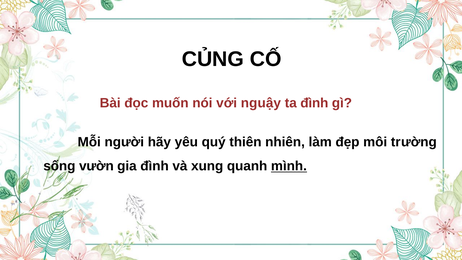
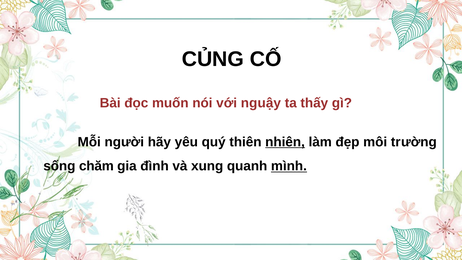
ta đình: đình -> thấy
nhiên underline: none -> present
vườn: vườn -> chăm
